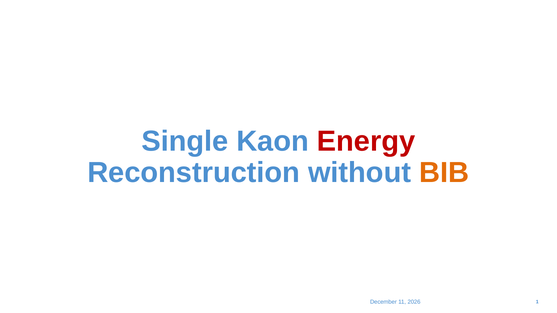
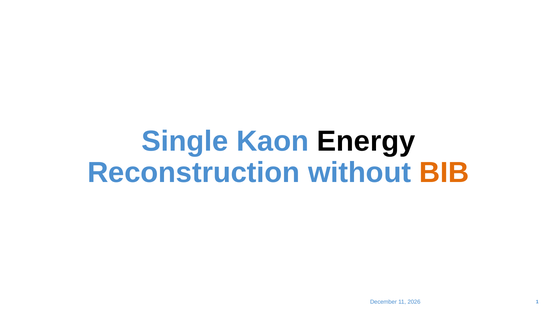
Energy colour: red -> black
